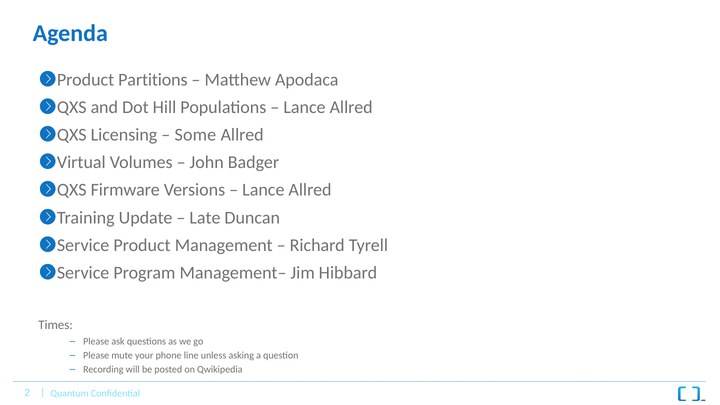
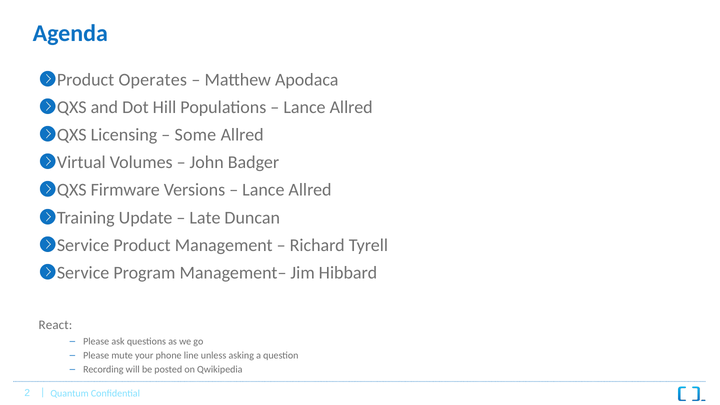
Partitions: Partitions -> Operates
Times: Times -> React
